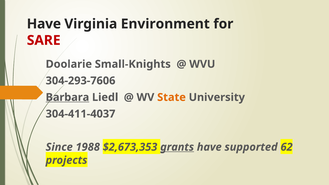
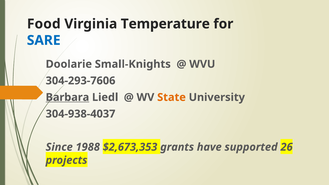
Have at (44, 24): Have -> Food
Environment: Environment -> Temperature
SARE colour: red -> blue
304-411-4037: 304-411-4037 -> 304-938-4037
grants underline: present -> none
62: 62 -> 26
